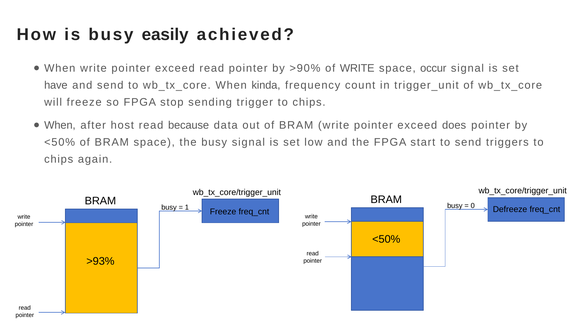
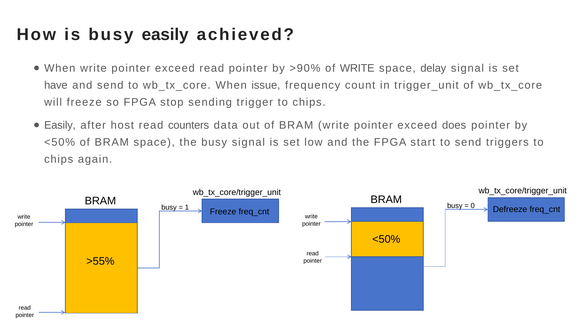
occur: occur -> delay
kinda: kinda -> issue
When at (60, 125): When -> Easily
because: because -> counters
>93%: >93% -> >55%
